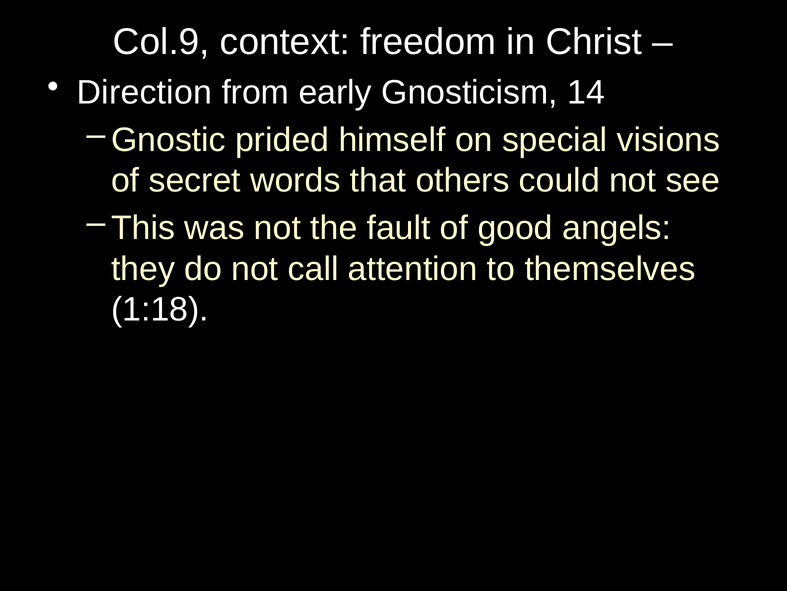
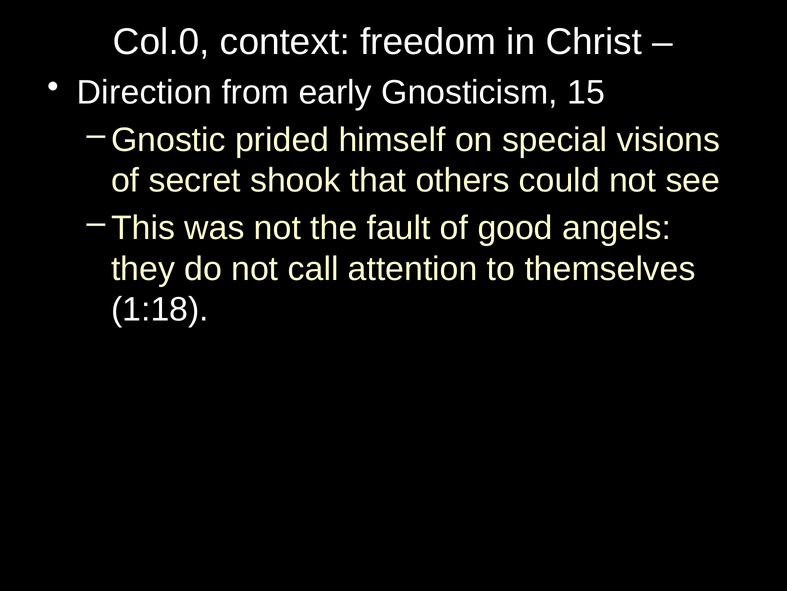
Col.9: Col.9 -> Col.0
14: 14 -> 15
words: words -> shook
